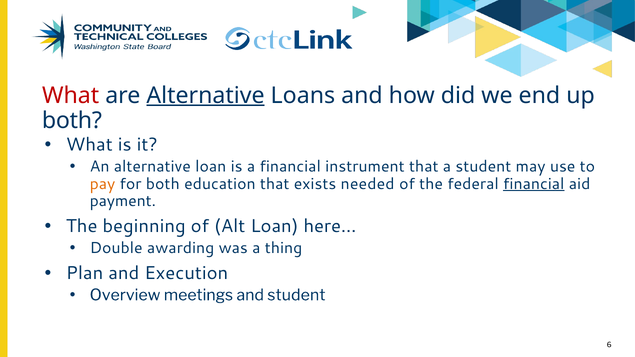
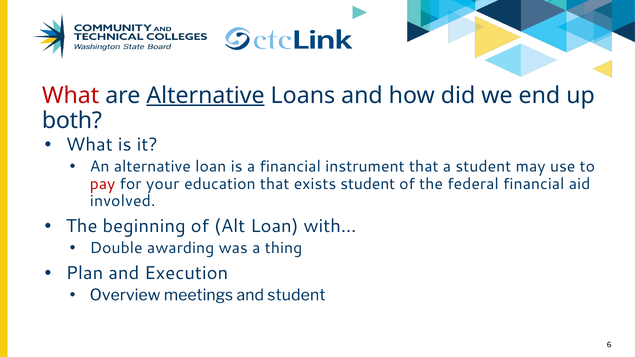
pay colour: orange -> red
for both: both -> your
exists needed: needed -> student
financial at (534, 184) underline: present -> none
payment: payment -> involved
here…: here… -> with…
